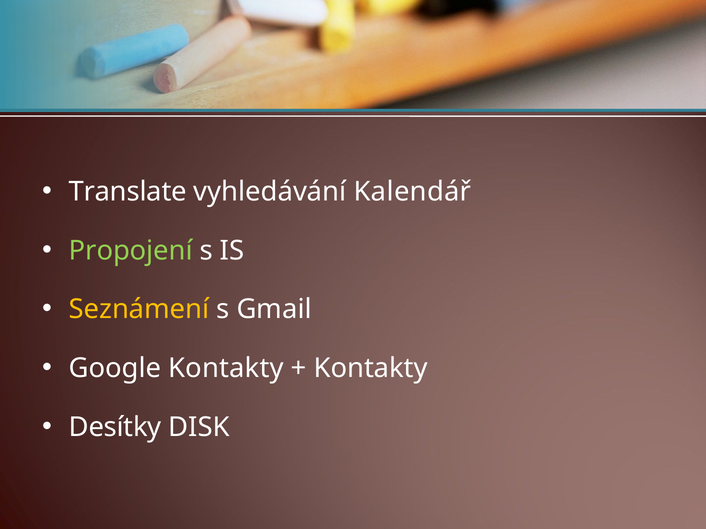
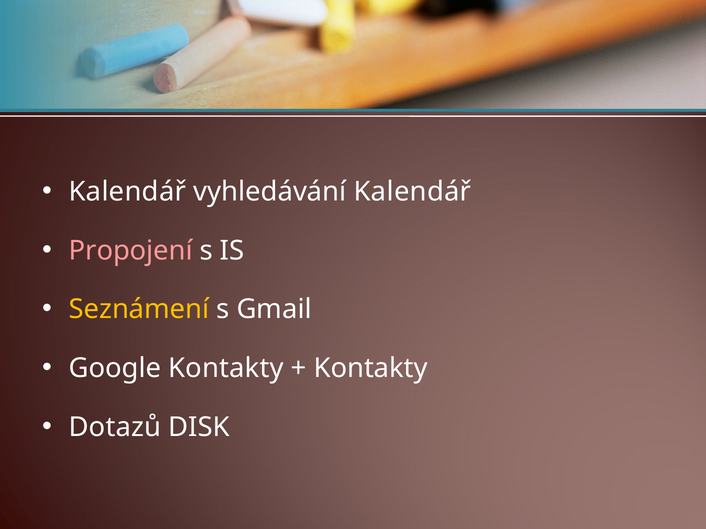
Translate at (128, 192): Translate -> Kalendář
Propojení colour: light green -> pink
Desítky: Desítky -> Dotazů
